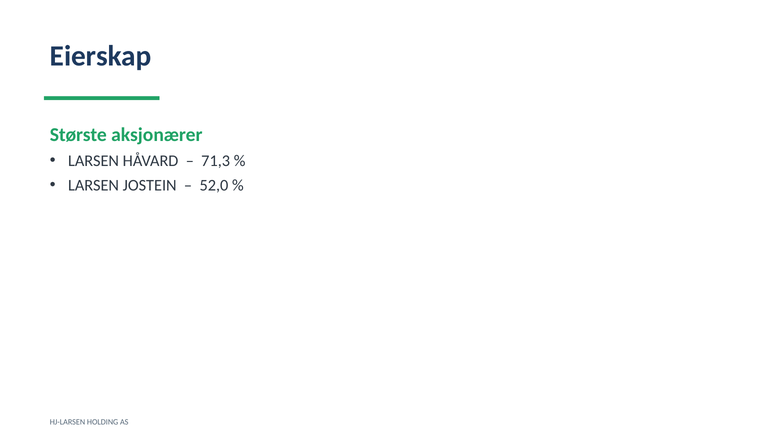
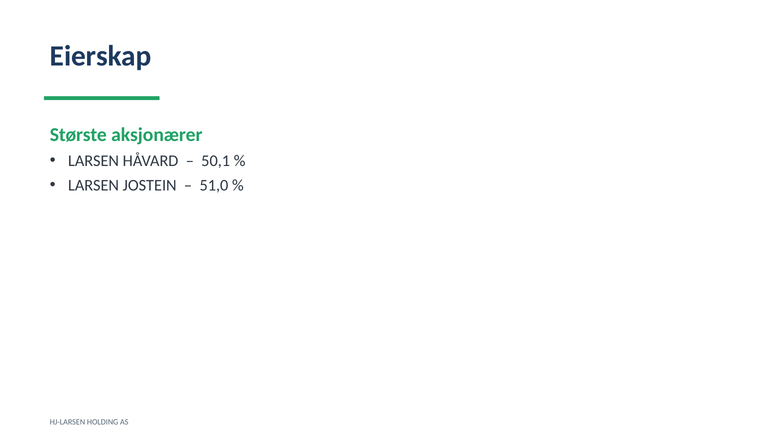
71,3: 71,3 -> 50,1
52,0: 52,0 -> 51,0
